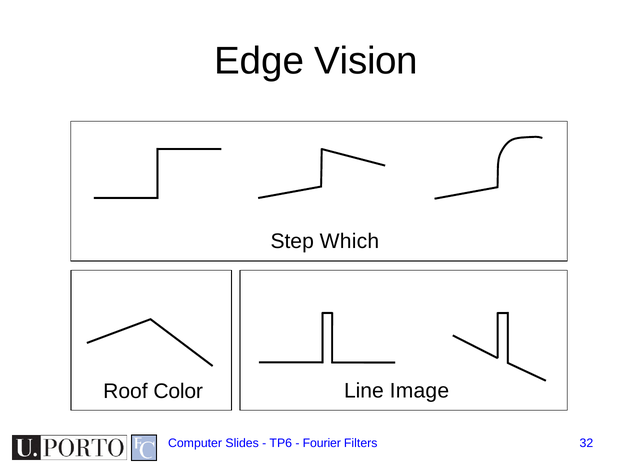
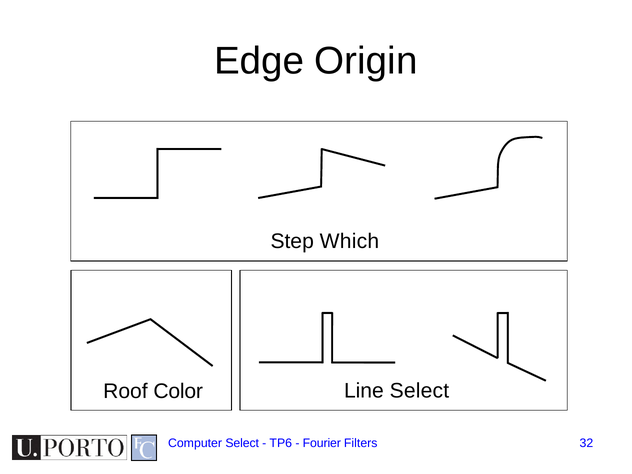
Vision: Vision -> Origin
Line Image: Image -> Select
Computer Slides: Slides -> Select
